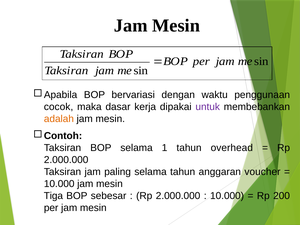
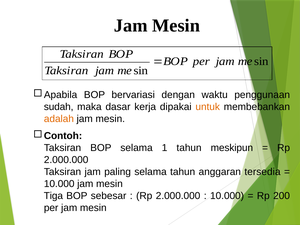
cocok: cocok -> sudah
untuk colour: purple -> orange
overhead: overhead -> meskipun
voucher: voucher -> tersedia
